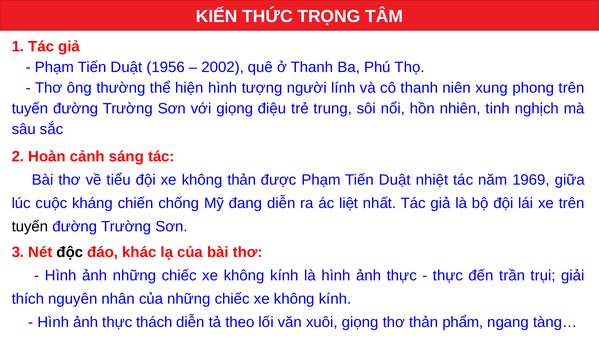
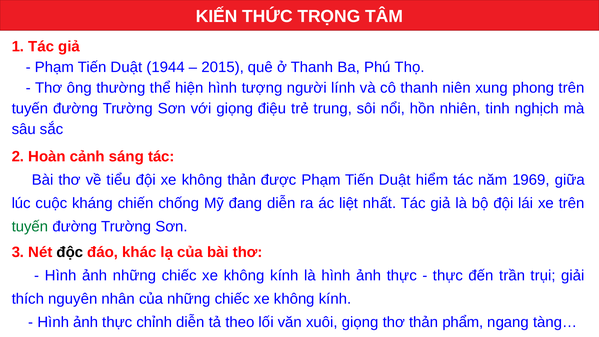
1956: 1956 -> 1944
2002: 2002 -> 2015
nhiệt: nhiệt -> hiểm
tuyến at (30, 226) colour: black -> green
thách: thách -> chỉnh
